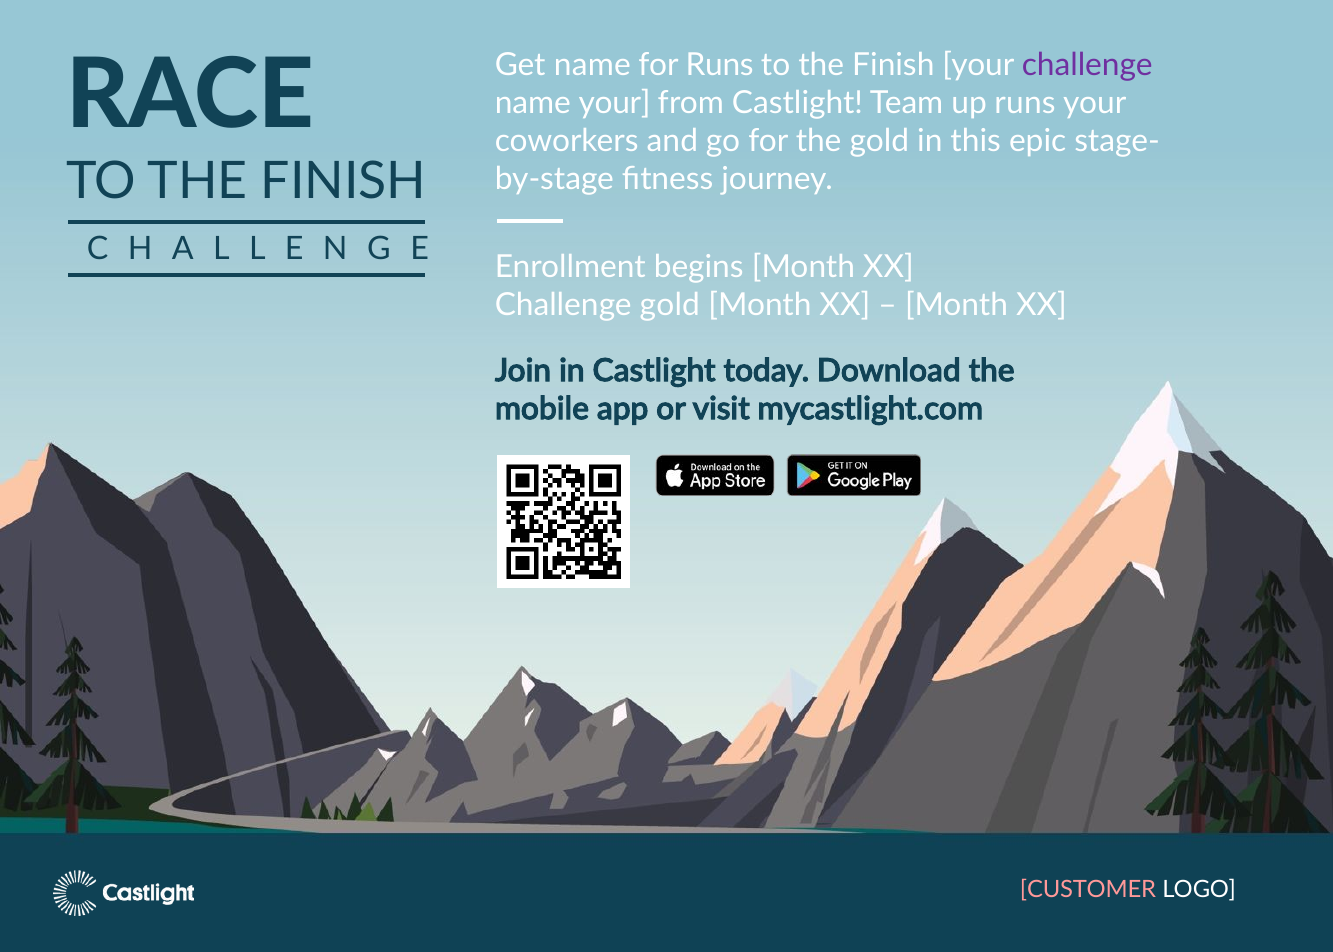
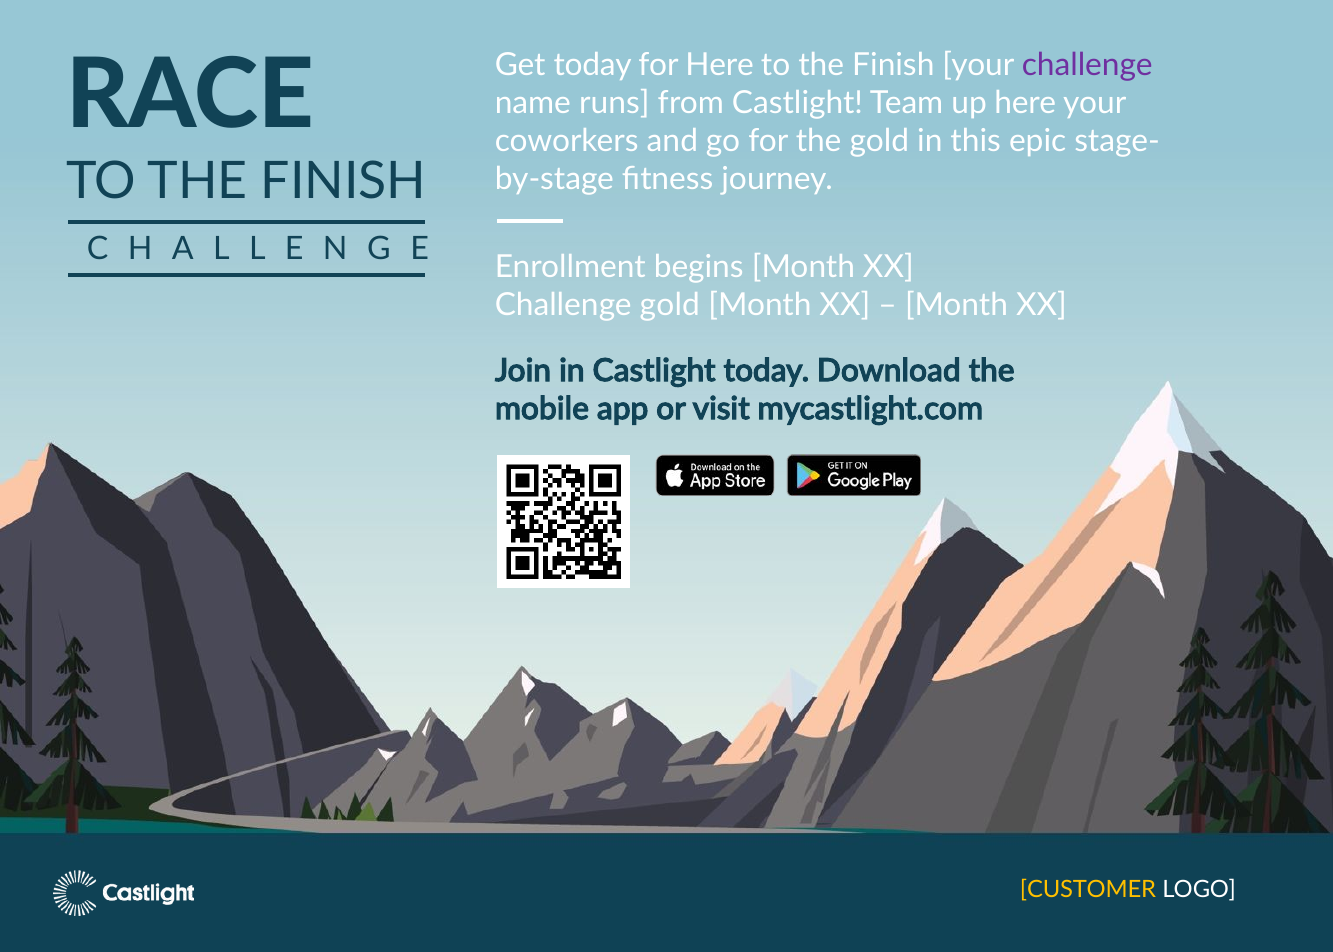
Get name: name -> today
for Runs: Runs -> Here
name your: your -> runs
up runs: runs -> here
CUSTOMER colour: pink -> yellow
